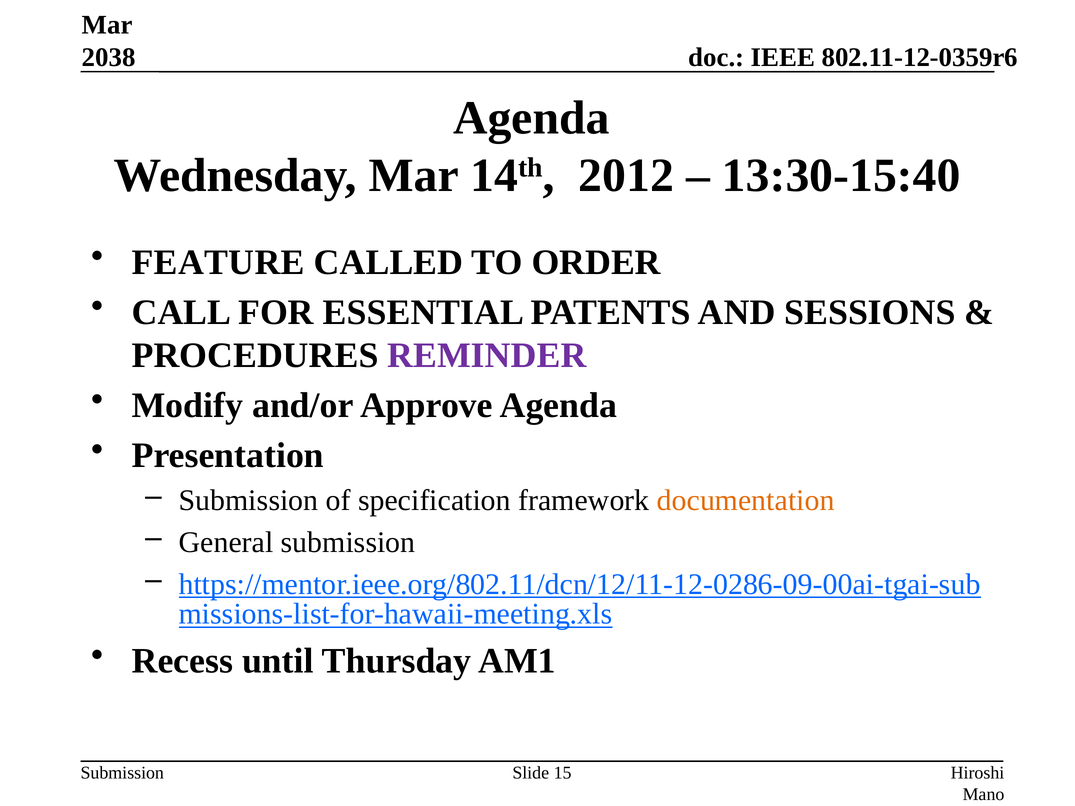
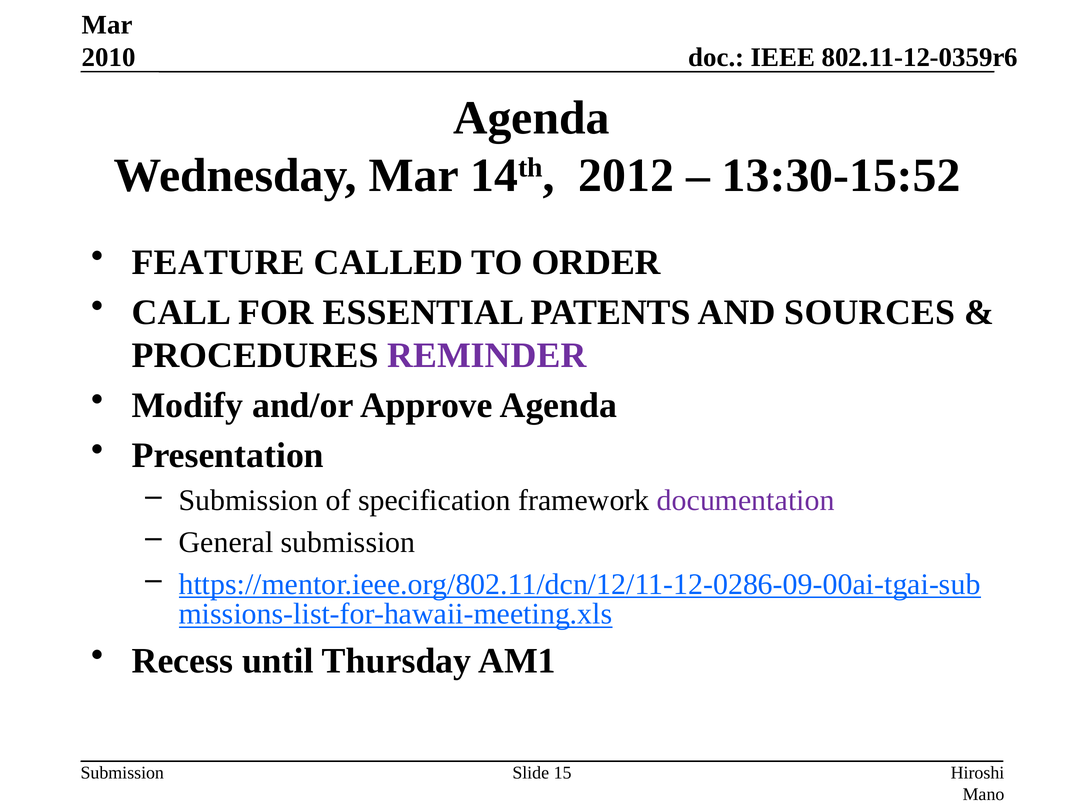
2038: 2038 -> 2010
13:30-15:40: 13:30-15:40 -> 13:30-15:52
SESSIONS: SESSIONS -> SOURCES
documentation colour: orange -> purple
